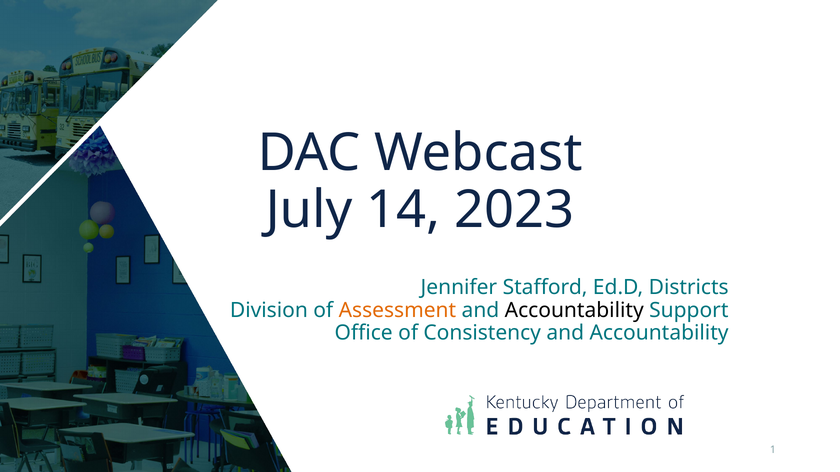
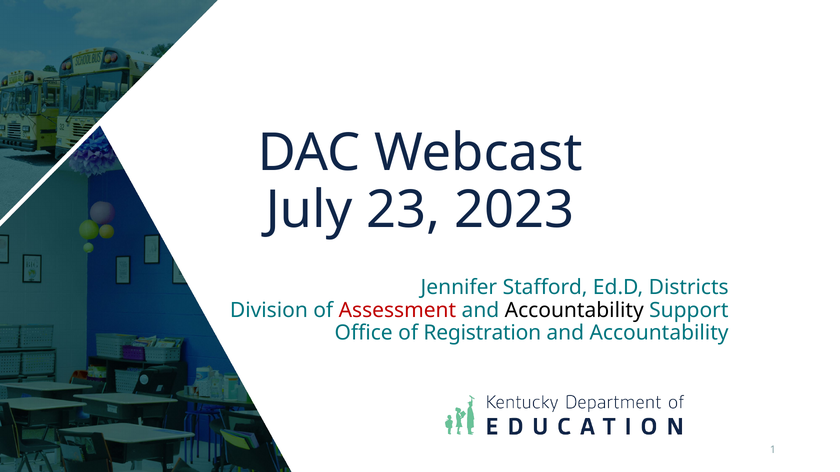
14: 14 -> 23
Assessment colour: orange -> red
Consistency: Consistency -> Registration
